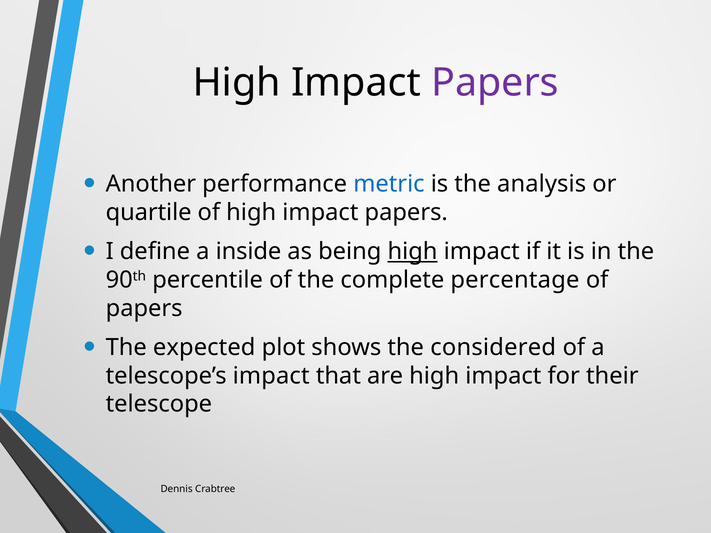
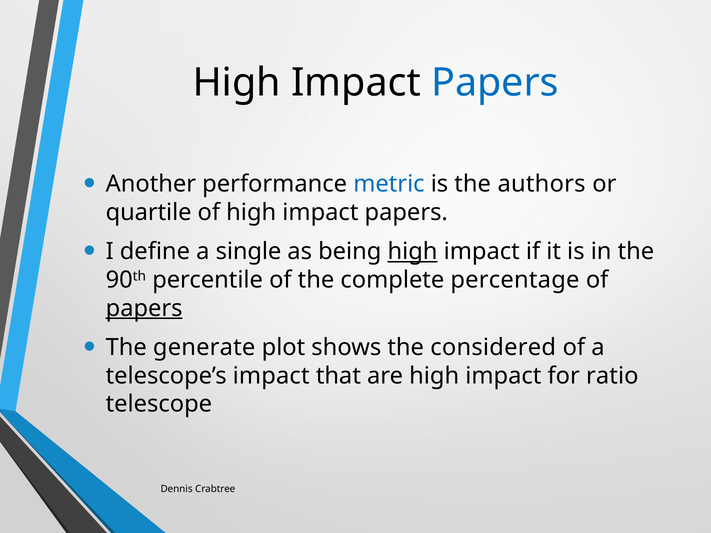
Papers at (495, 83) colour: purple -> blue
analysis: analysis -> authors
inside: inside -> single
papers at (144, 308) underline: none -> present
expected: expected -> generate
their: their -> ratio
